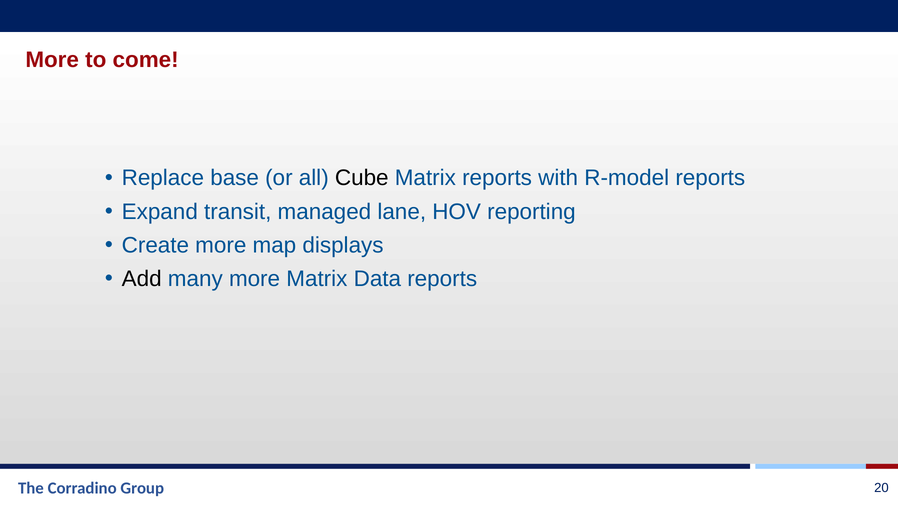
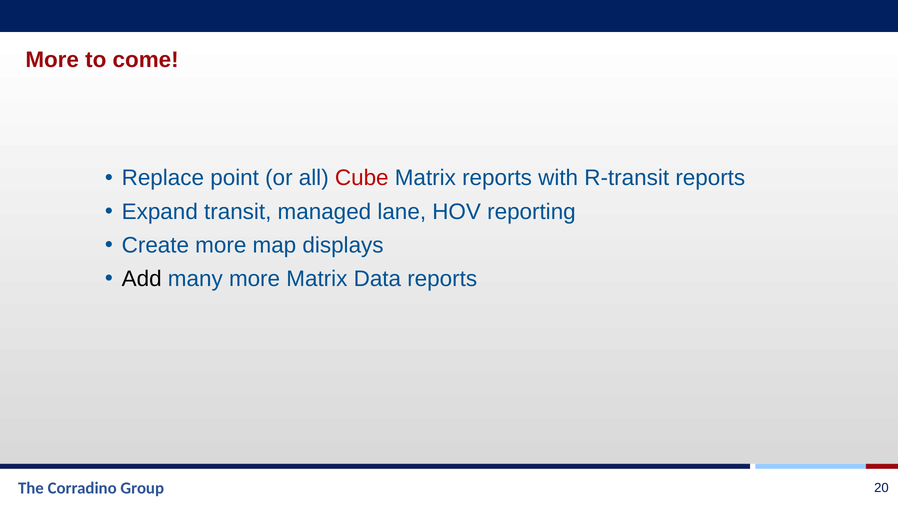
base: base -> point
Cube colour: black -> red
R-model: R-model -> R-transit
